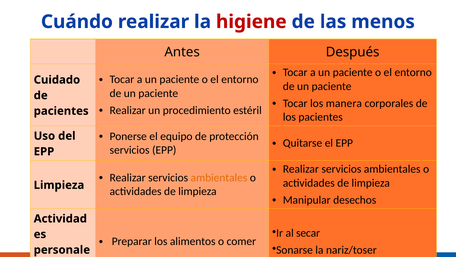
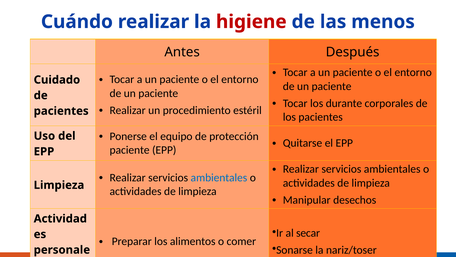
manera: manera -> durante
servicios at (130, 150): servicios -> paciente
ambientales at (219, 177) colour: orange -> blue
